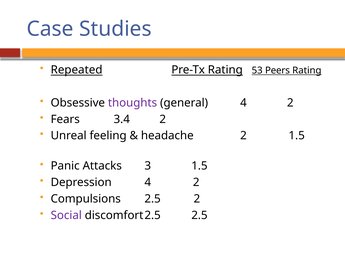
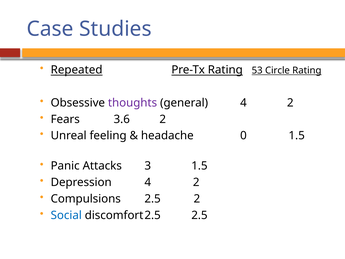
Peers: Peers -> Circle
3.4: 3.4 -> 3.6
headache 2: 2 -> 0
Social colour: purple -> blue
